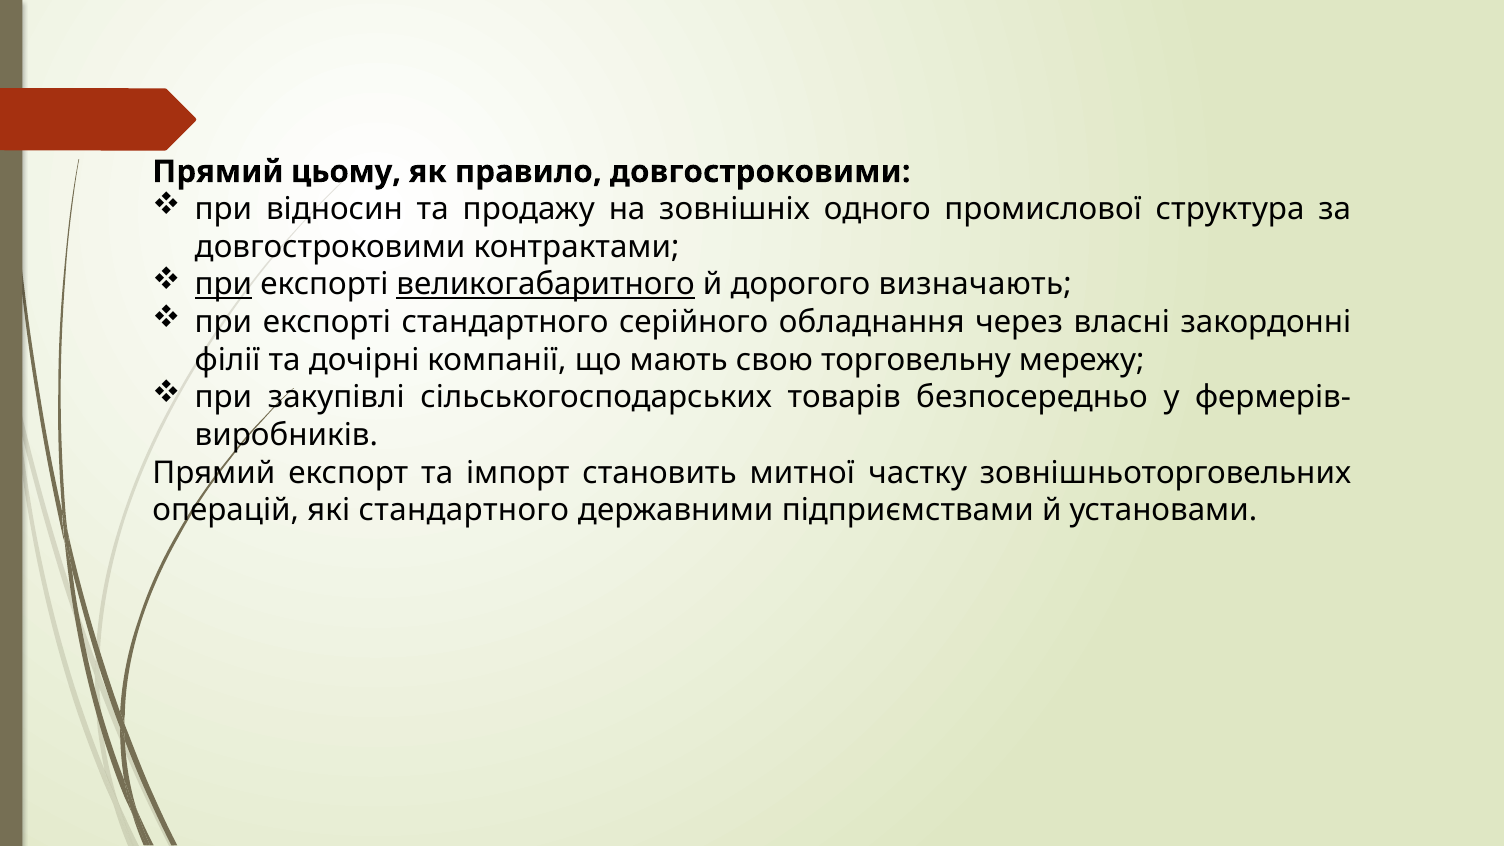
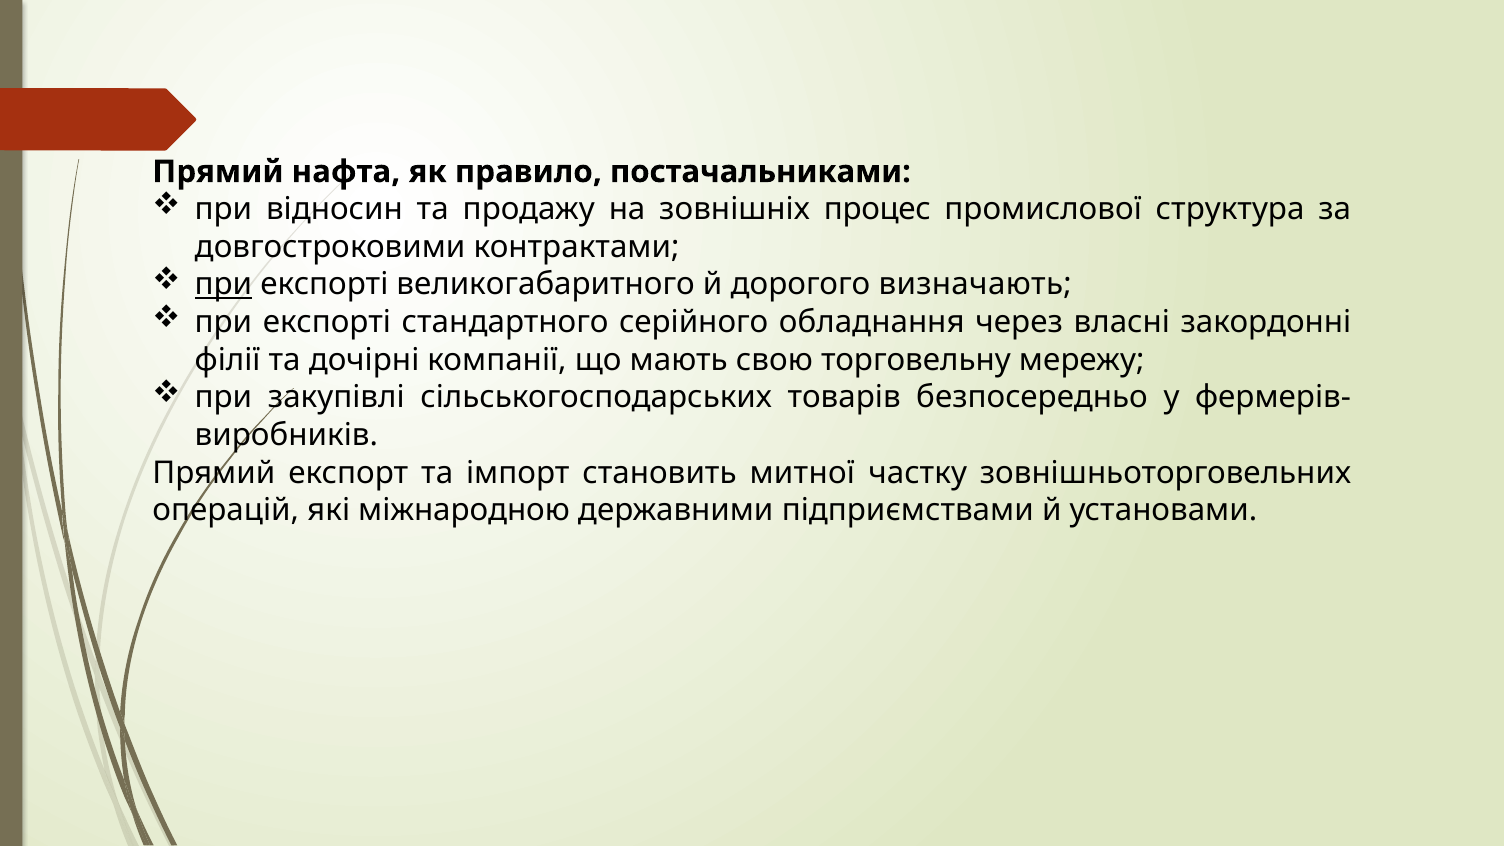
цьому: цьому -> нафта
правило довгостроковими: довгостроковими -> постачальниками
одного: одного -> процес
великогабаритного underline: present -> none
які стандартного: стандартного -> міжнародною
